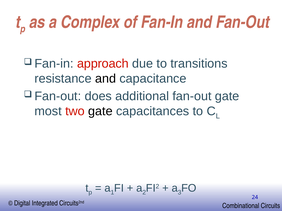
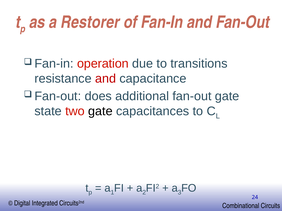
Complex: Complex -> Restorer
approach: approach -> operation
and at (106, 79) colour: black -> red
most: most -> state
